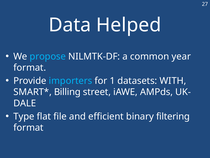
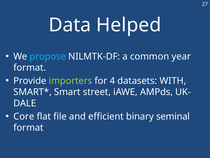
importers colour: light blue -> light green
1: 1 -> 4
Billing: Billing -> Smart
Type: Type -> Core
filtering: filtering -> seminal
